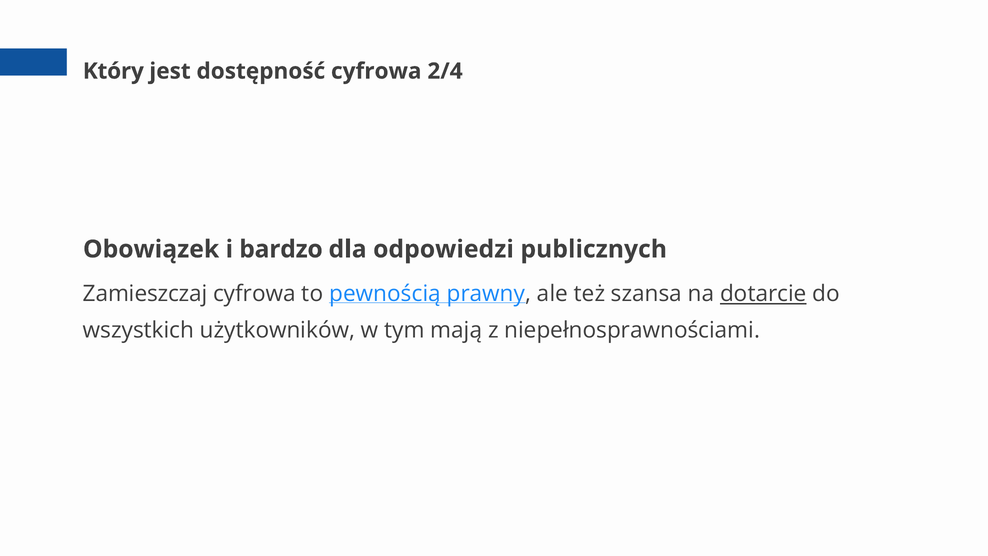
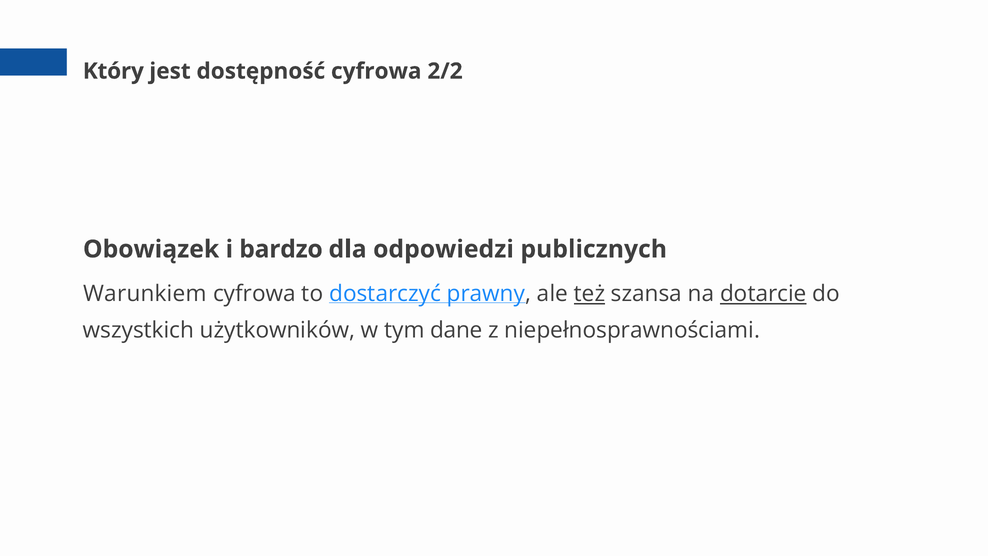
2/4: 2/4 -> 2/2
Zamieszczaj: Zamieszczaj -> Warunkiem
pewnością: pewnością -> dostarczyć
też underline: none -> present
mają: mają -> dane
